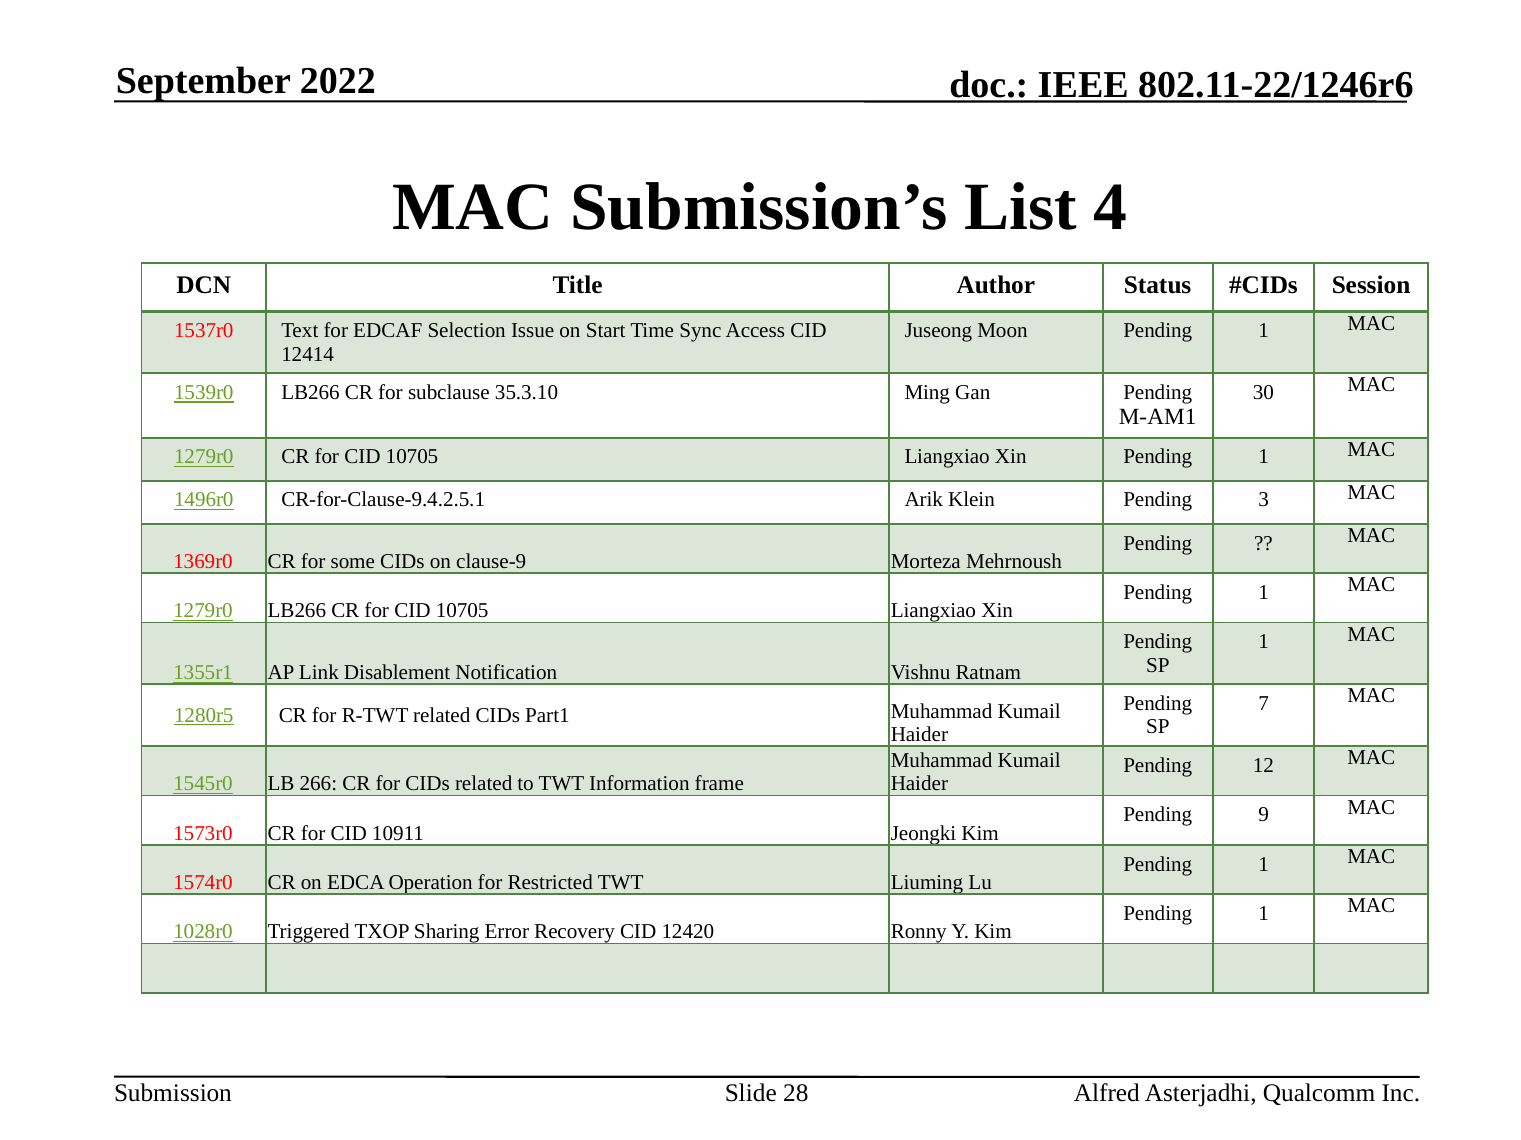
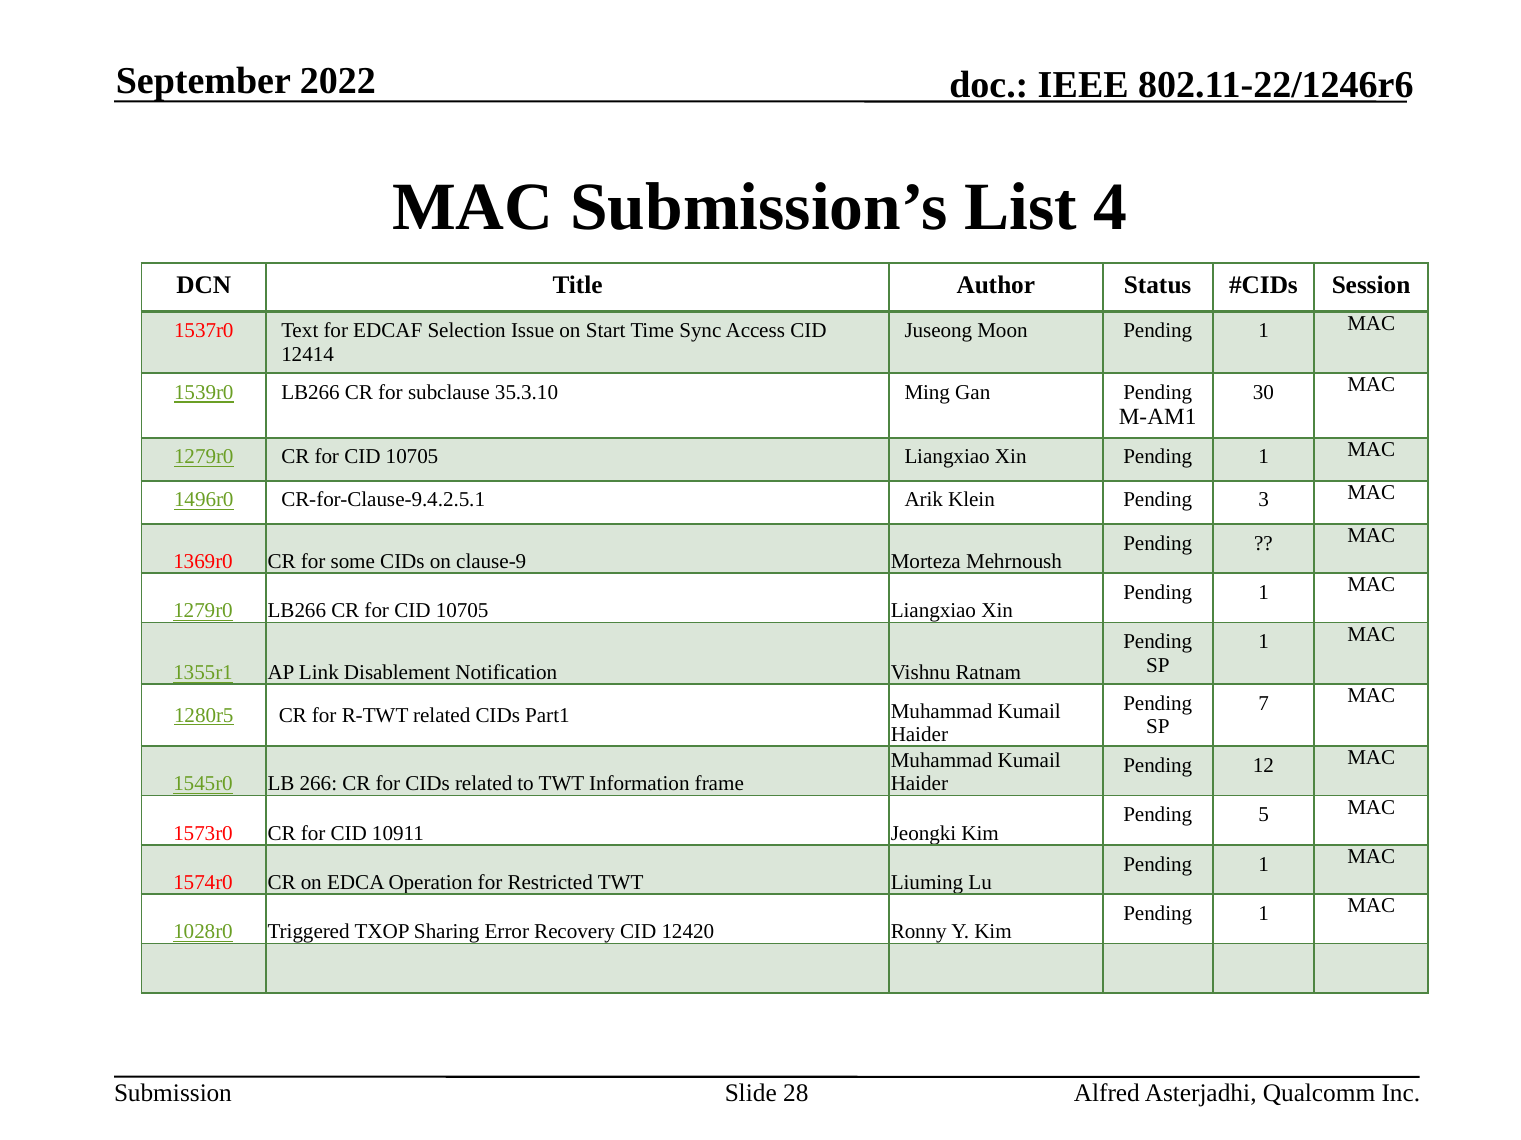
9: 9 -> 5
